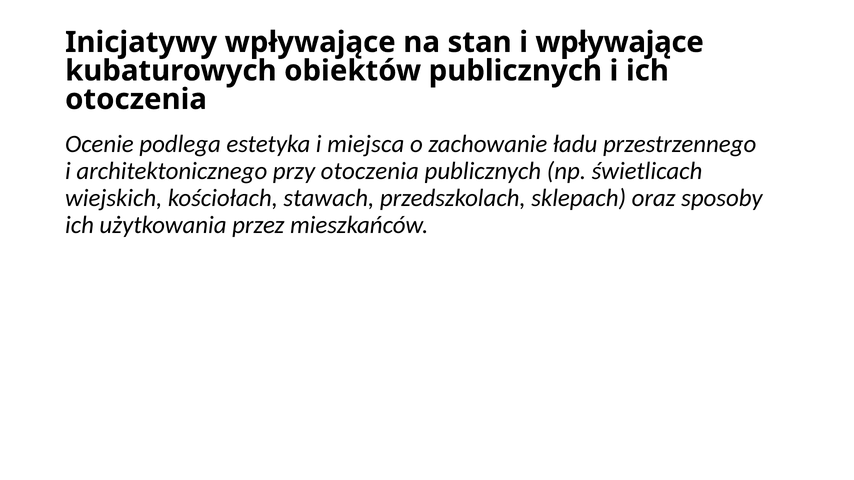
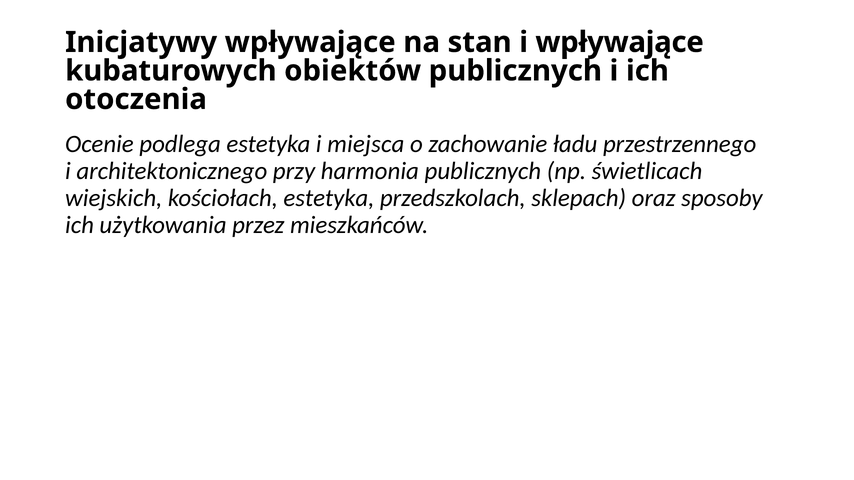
przy otoczenia: otoczenia -> harmonia
kościołach stawach: stawach -> estetyka
